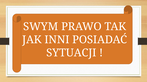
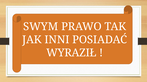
SYTUACJI: SYTUACJI -> WYRAZIŁ
